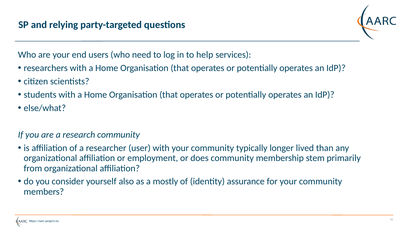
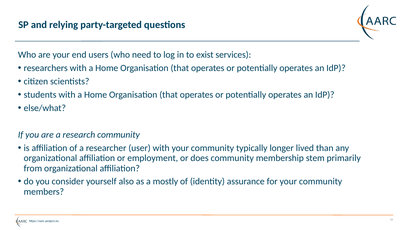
help: help -> exist
